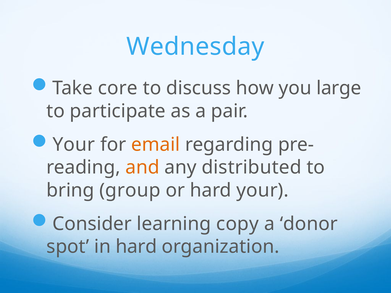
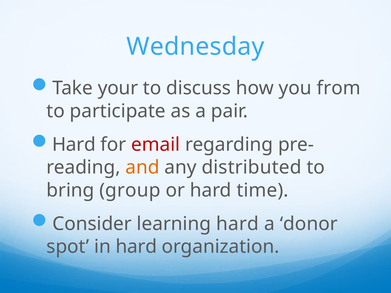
core: core -> your
large: large -> from
Your at (74, 145): Your -> Hard
email colour: orange -> red
hard your: your -> time
learning copy: copy -> hard
